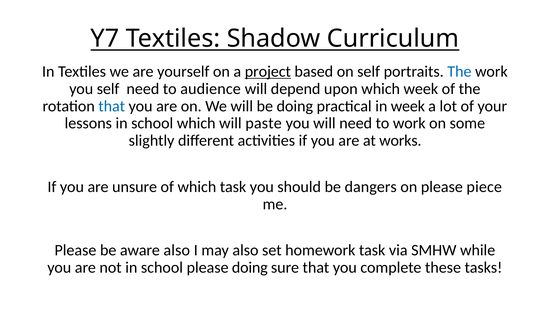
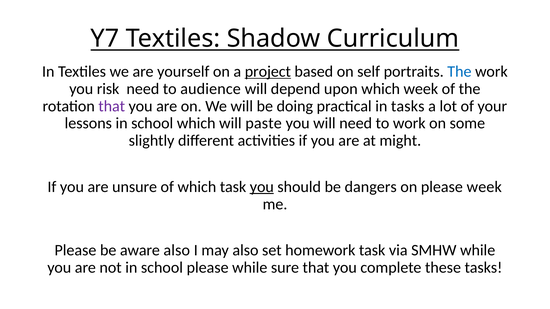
you self: self -> risk
that at (112, 106) colour: blue -> purple
in week: week -> tasks
works: works -> might
you at (262, 187) underline: none -> present
please piece: piece -> week
please doing: doing -> while
